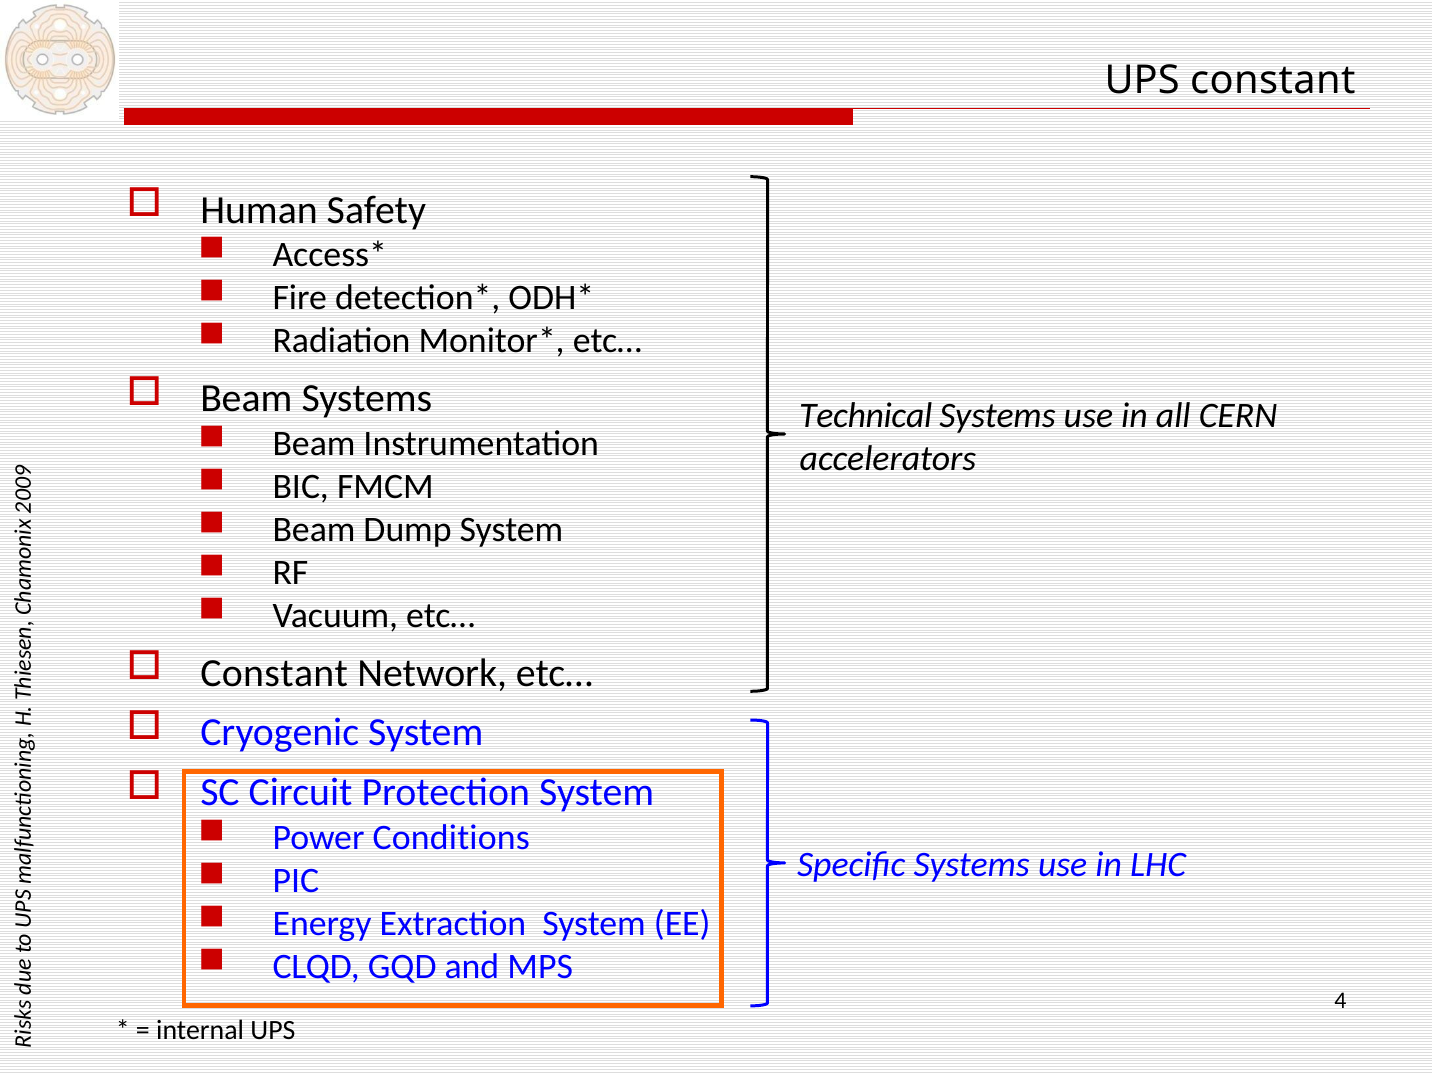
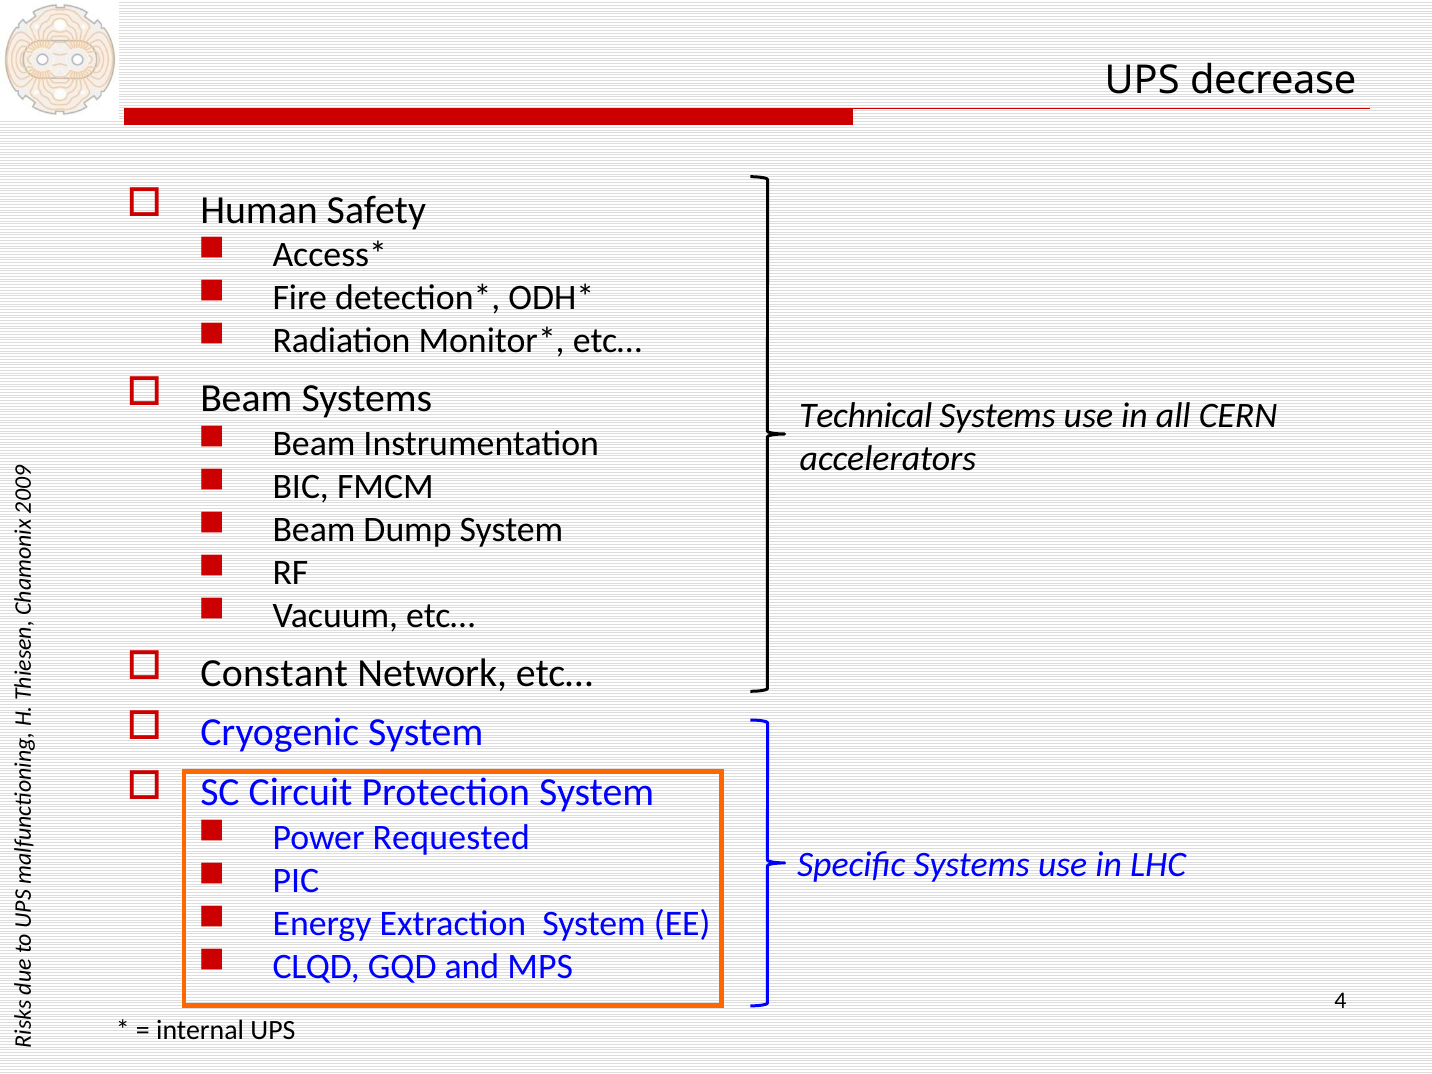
UPS constant: constant -> decrease
Conditions: Conditions -> Requested
